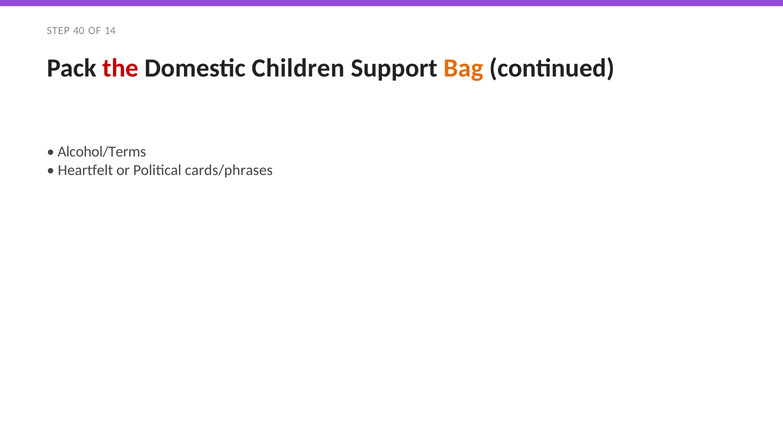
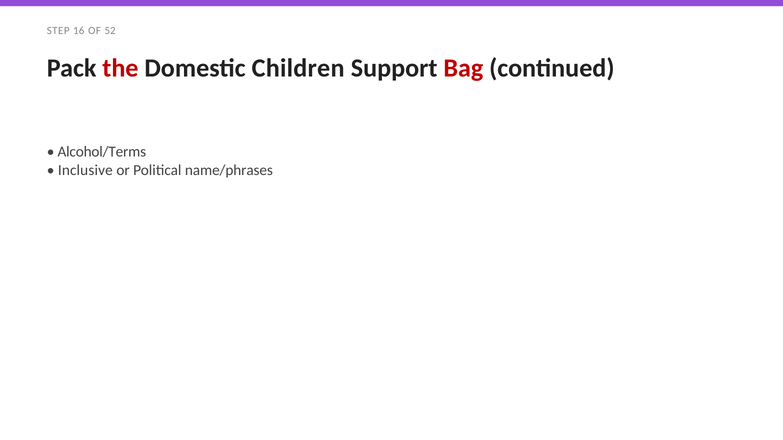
40: 40 -> 16
14: 14 -> 52
Bag colour: orange -> red
Heartfelt: Heartfelt -> Inclusive
cards/phrases: cards/phrases -> name/phrases
